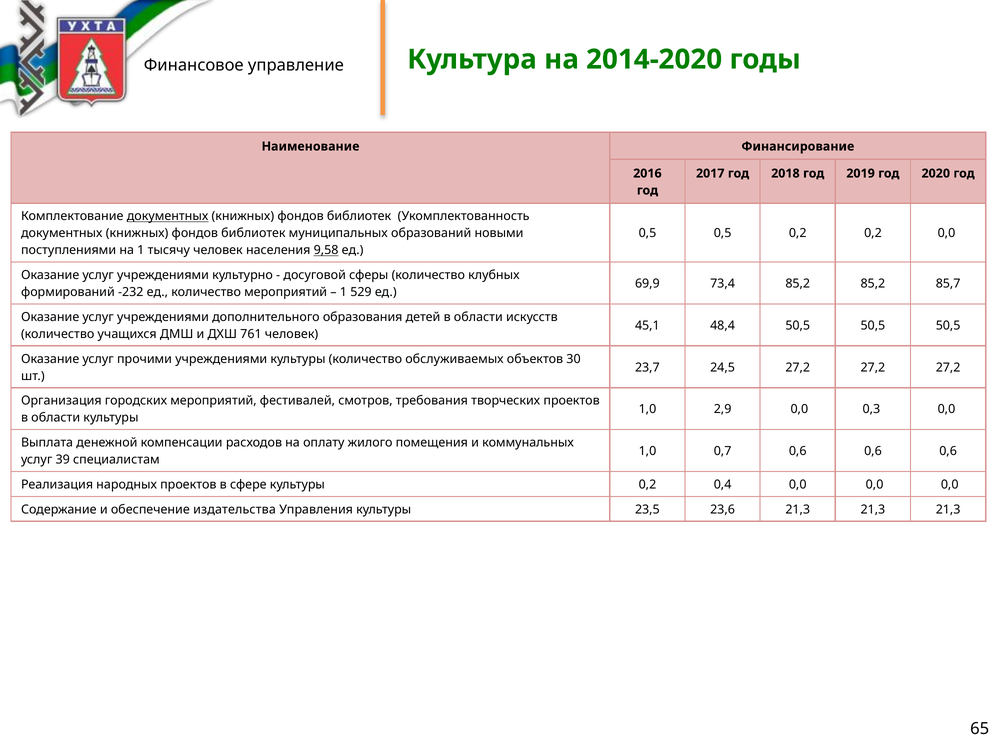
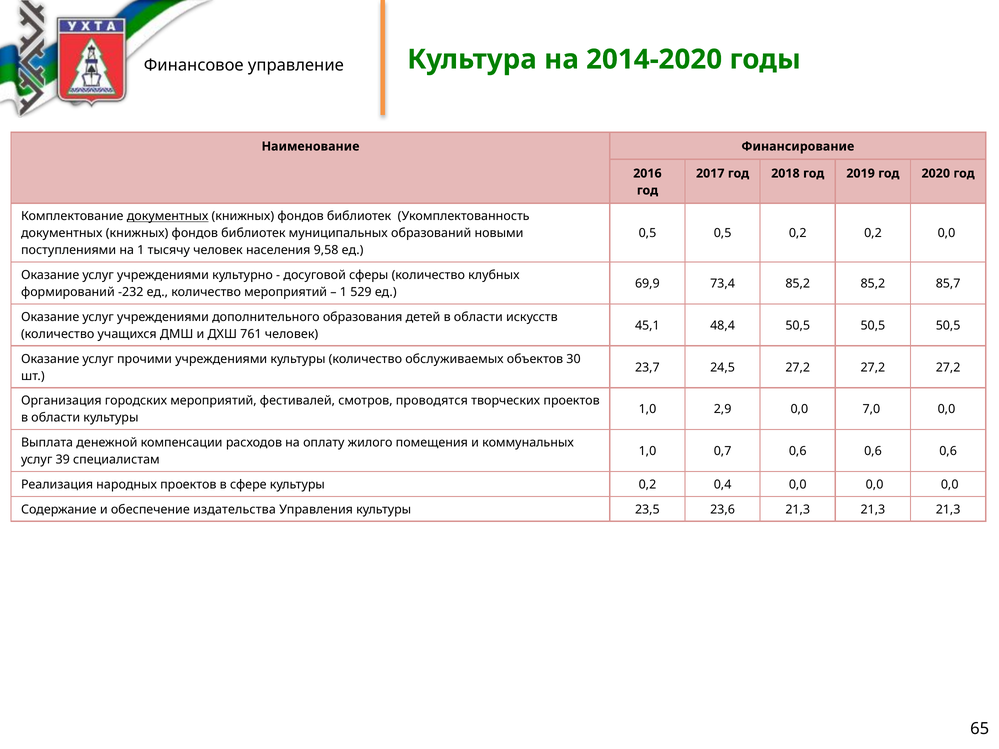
9,58 underline: present -> none
требования: требования -> проводятся
0,3: 0,3 -> 7,0
